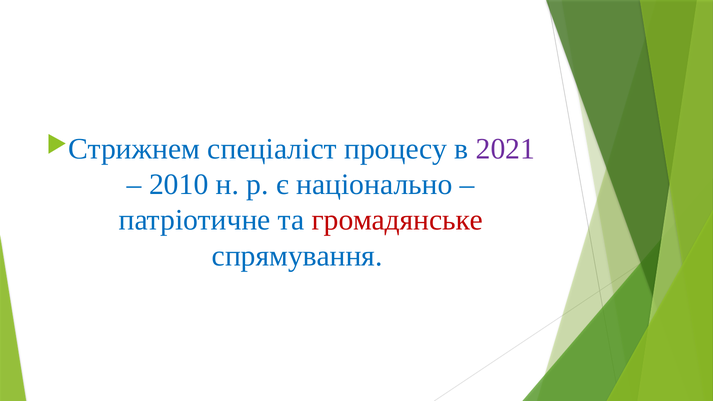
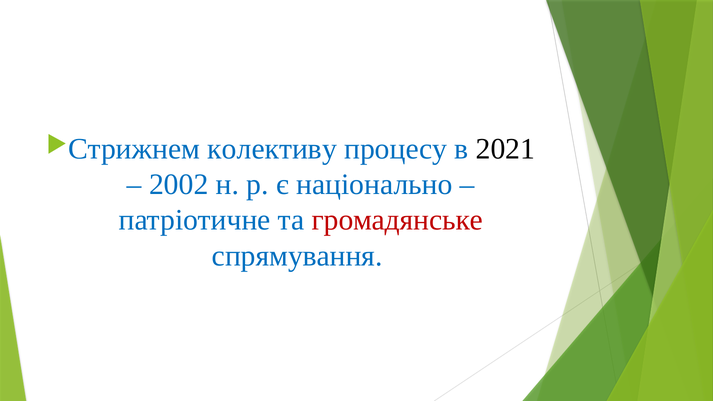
спеціаліст: спеціаліст -> колективу
2021 colour: purple -> black
2010: 2010 -> 2002
